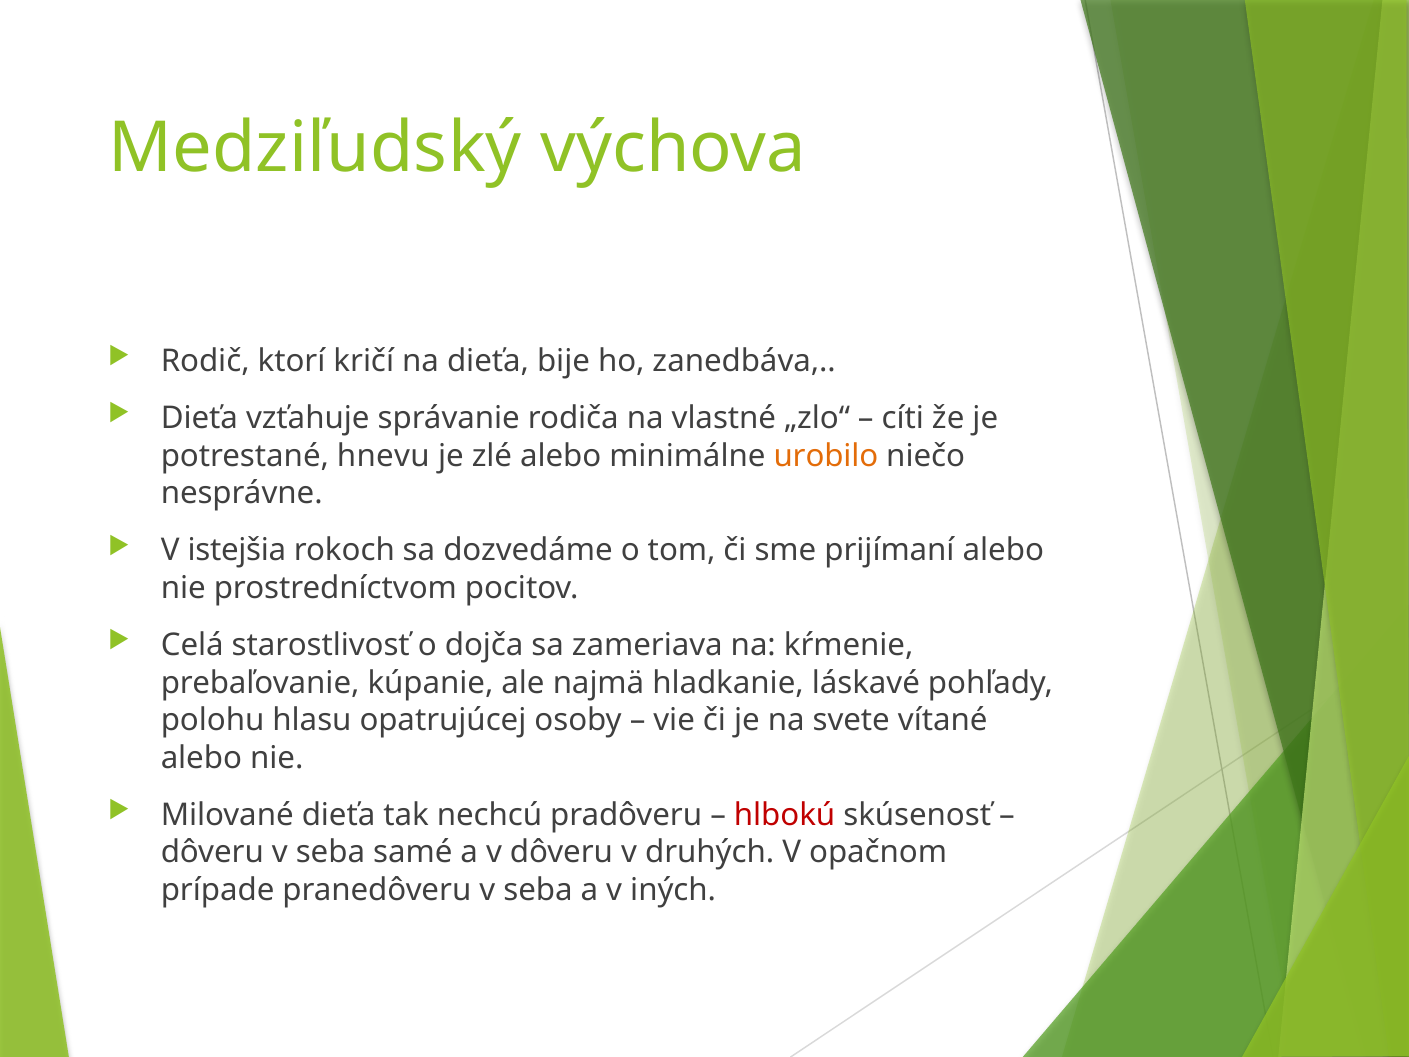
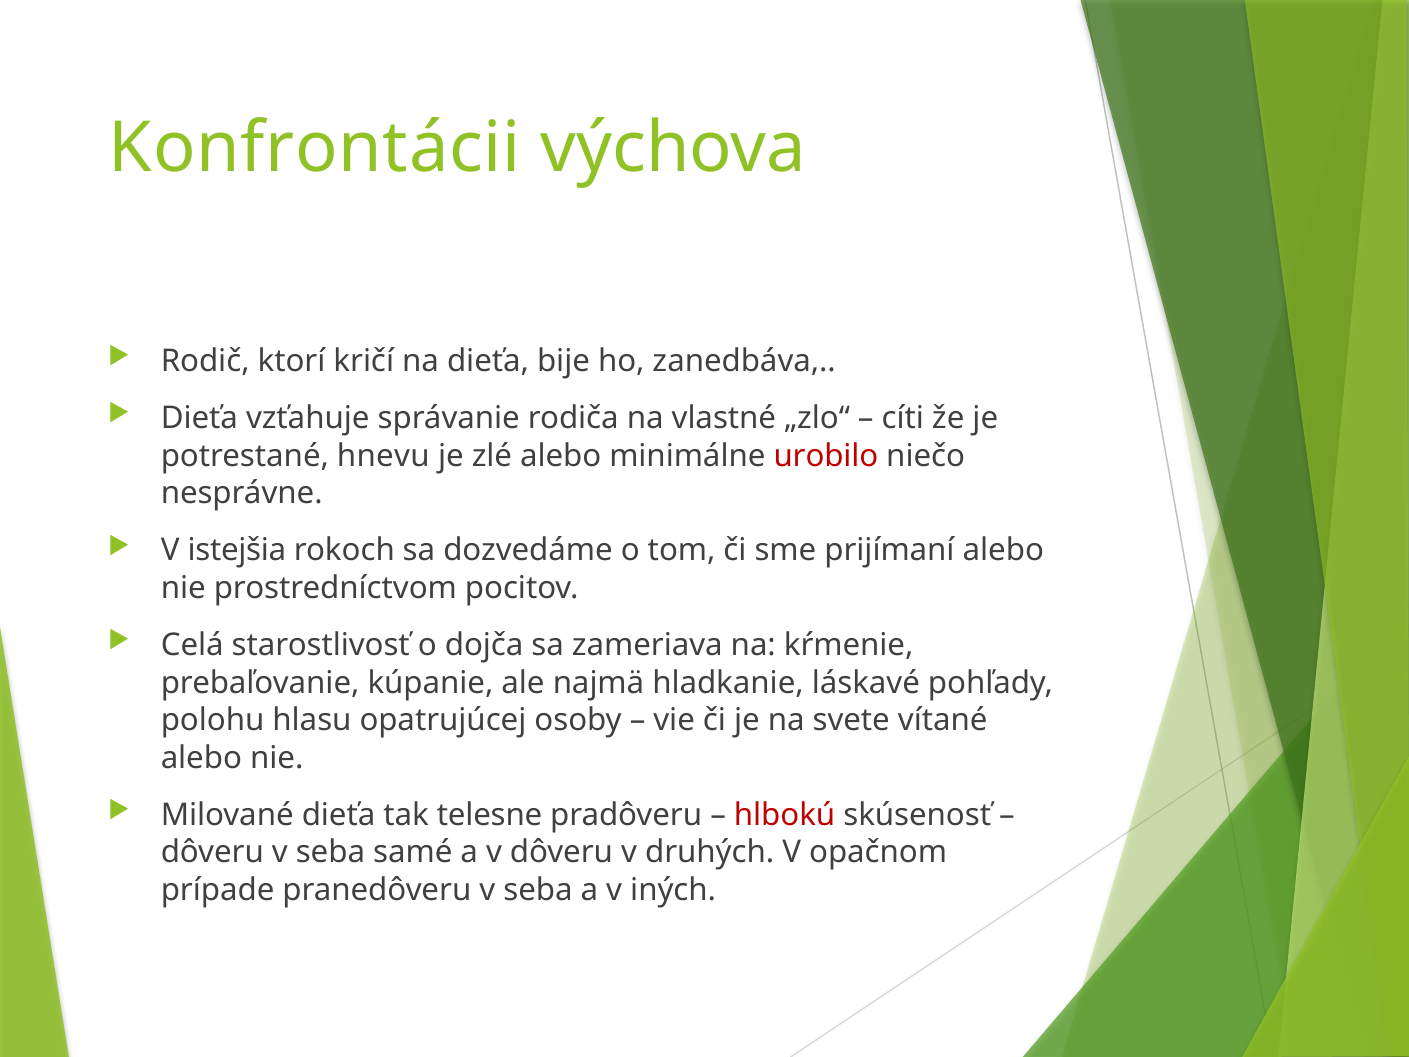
Medziľudský: Medziľudský -> Konfrontácii
urobilo colour: orange -> red
nechcú: nechcú -> telesne
